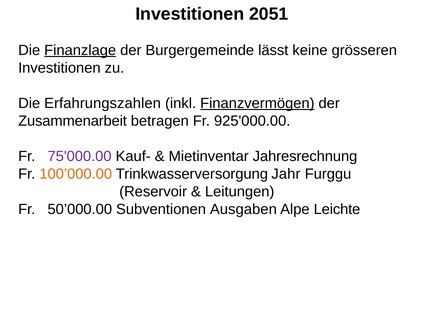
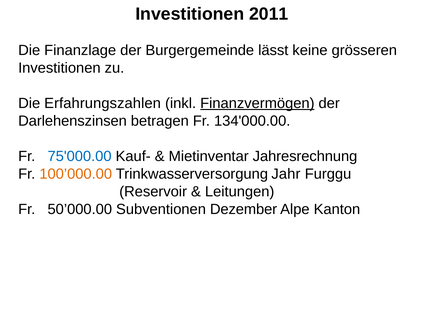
2051: 2051 -> 2011
Finanzlage underline: present -> none
Zusammenarbeit: Zusammenarbeit -> Darlehenszinsen
925'000.00: 925'000.00 -> 134'000.00
75'000.00 colour: purple -> blue
Ausgaben: Ausgaben -> Dezember
Leichte: Leichte -> Kanton
